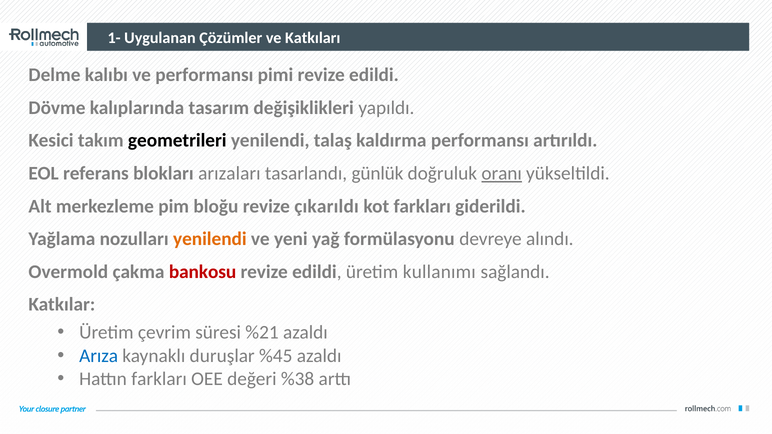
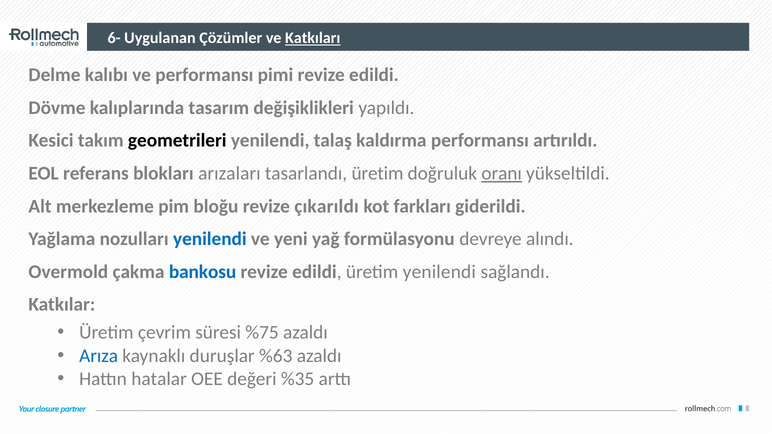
1-: 1- -> 6-
Katkıları underline: none -> present
tasarlandı günlük: günlük -> üretim
yenilendi at (210, 239) colour: orange -> blue
bankosu colour: red -> blue
üretim kullanımı: kullanımı -> yenilendi
%21: %21 -> %75
%45: %45 -> %63
Hattın farkları: farkları -> hatalar
%38: %38 -> %35
